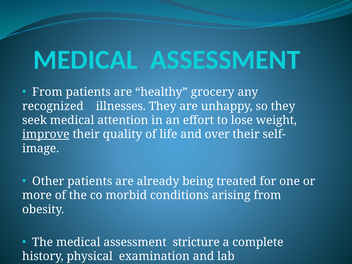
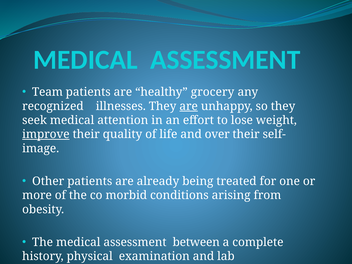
From at (47, 92): From -> Team
are at (189, 106) underline: none -> present
stricture: stricture -> between
